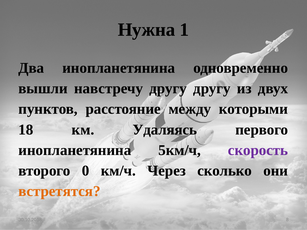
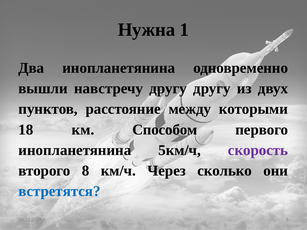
Удаляясь: Удаляясь -> Способом
второго 0: 0 -> 8
встретятся colour: orange -> blue
